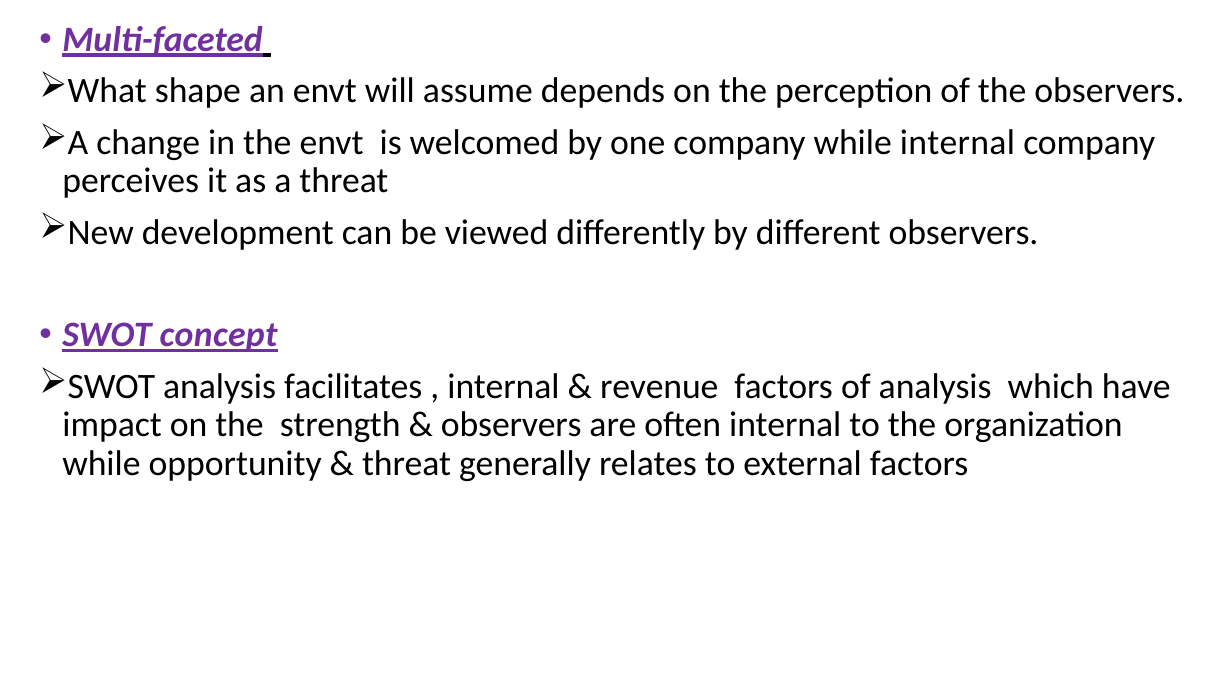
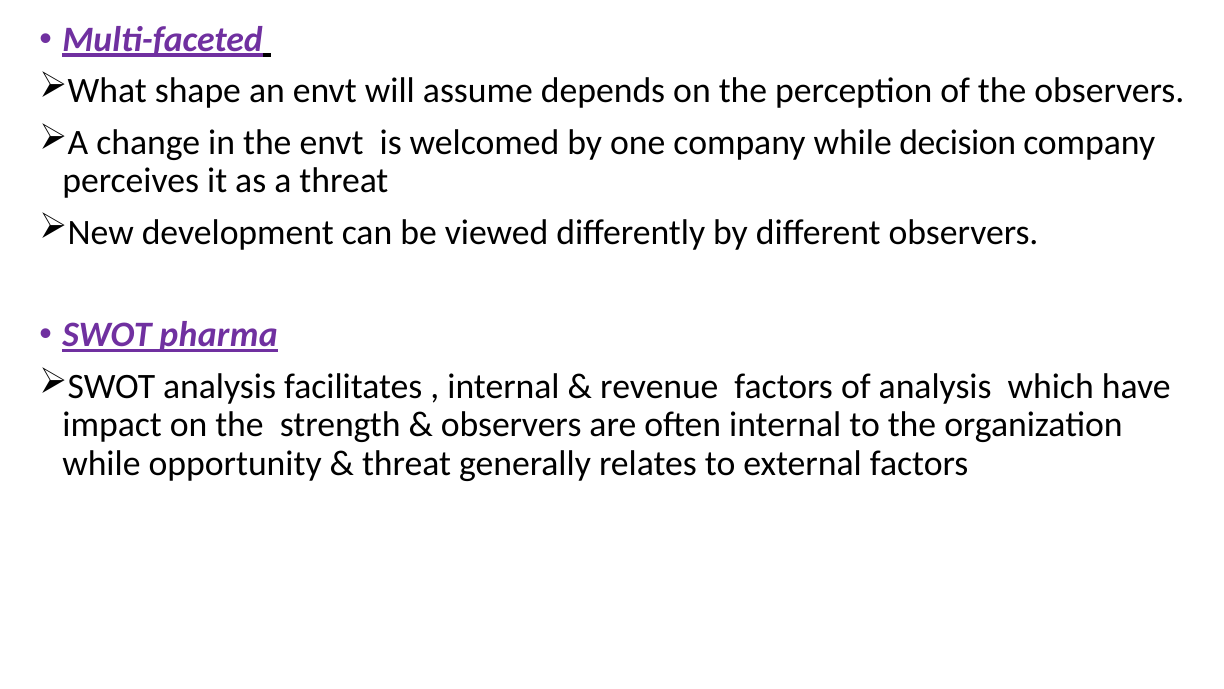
while internal: internal -> decision
concept: concept -> pharma
